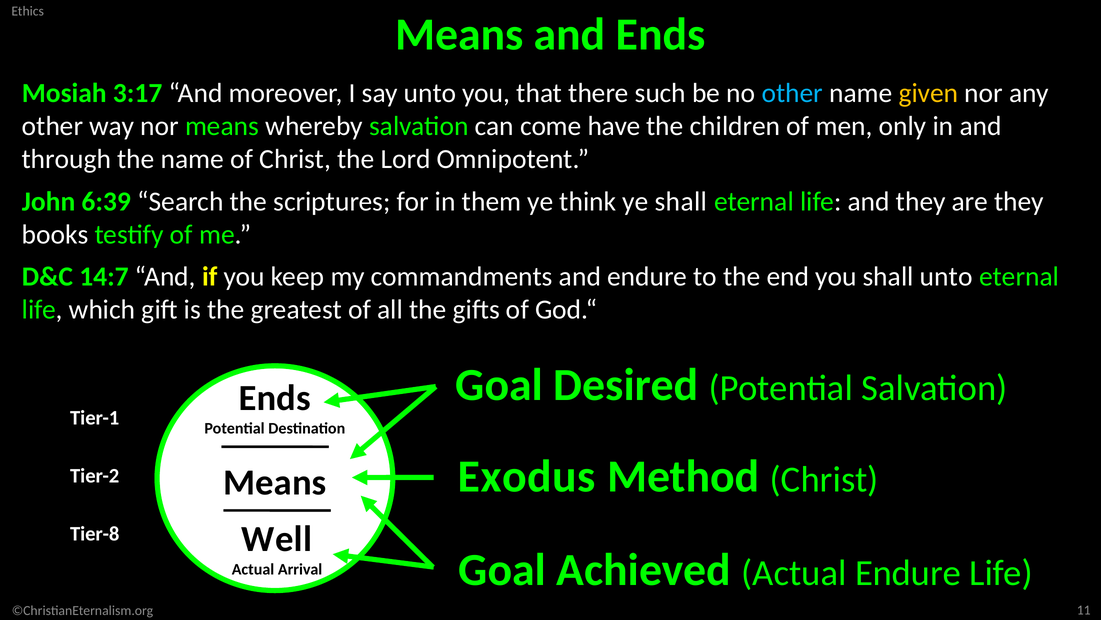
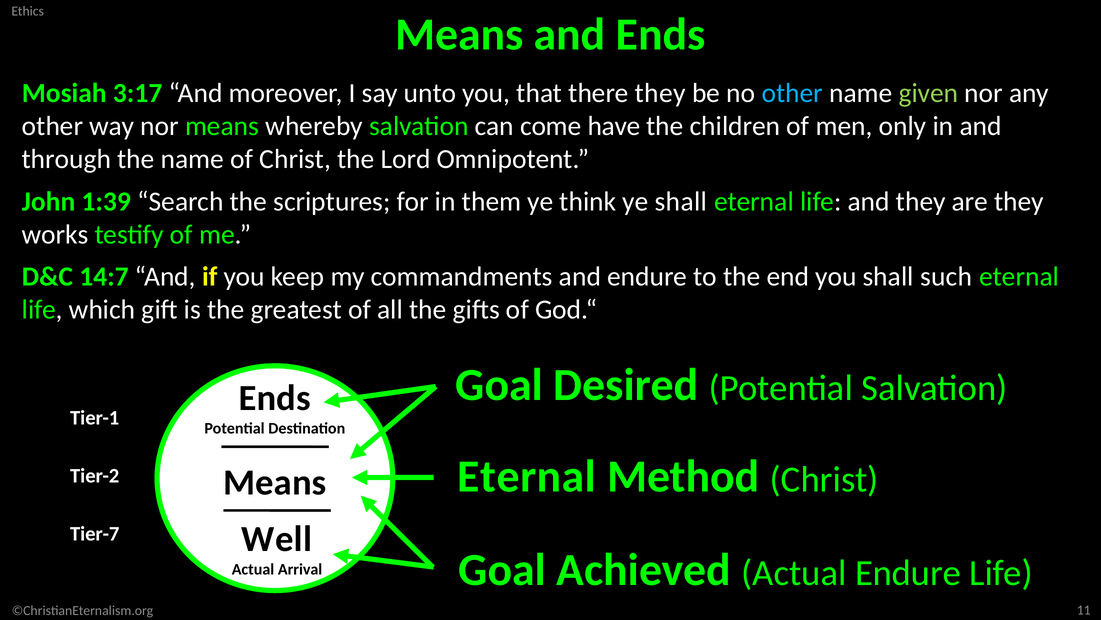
there such: such -> they
given colour: yellow -> light green
6:39: 6:39 -> 1:39
books: books -> works
shall unto: unto -> such
Exodus at (527, 476): Exodus -> Eternal
Tier-8: Tier-8 -> Tier-7
